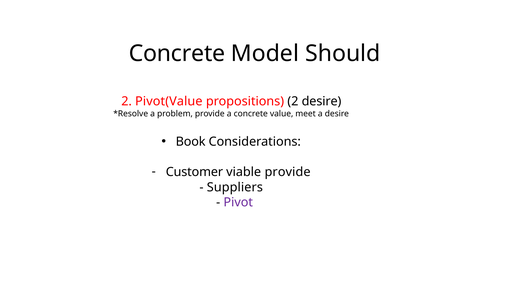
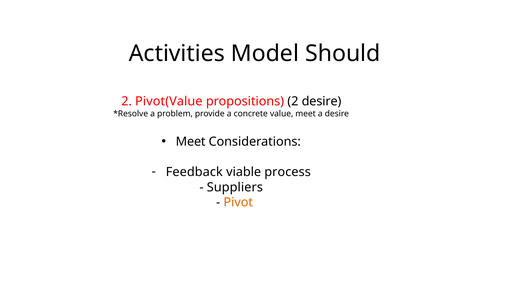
Concrete at (177, 54): Concrete -> Activities
Book at (191, 142): Book -> Meet
Customer: Customer -> Feedback
viable provide: provide -> process
Pivot colour: purple -> orange
